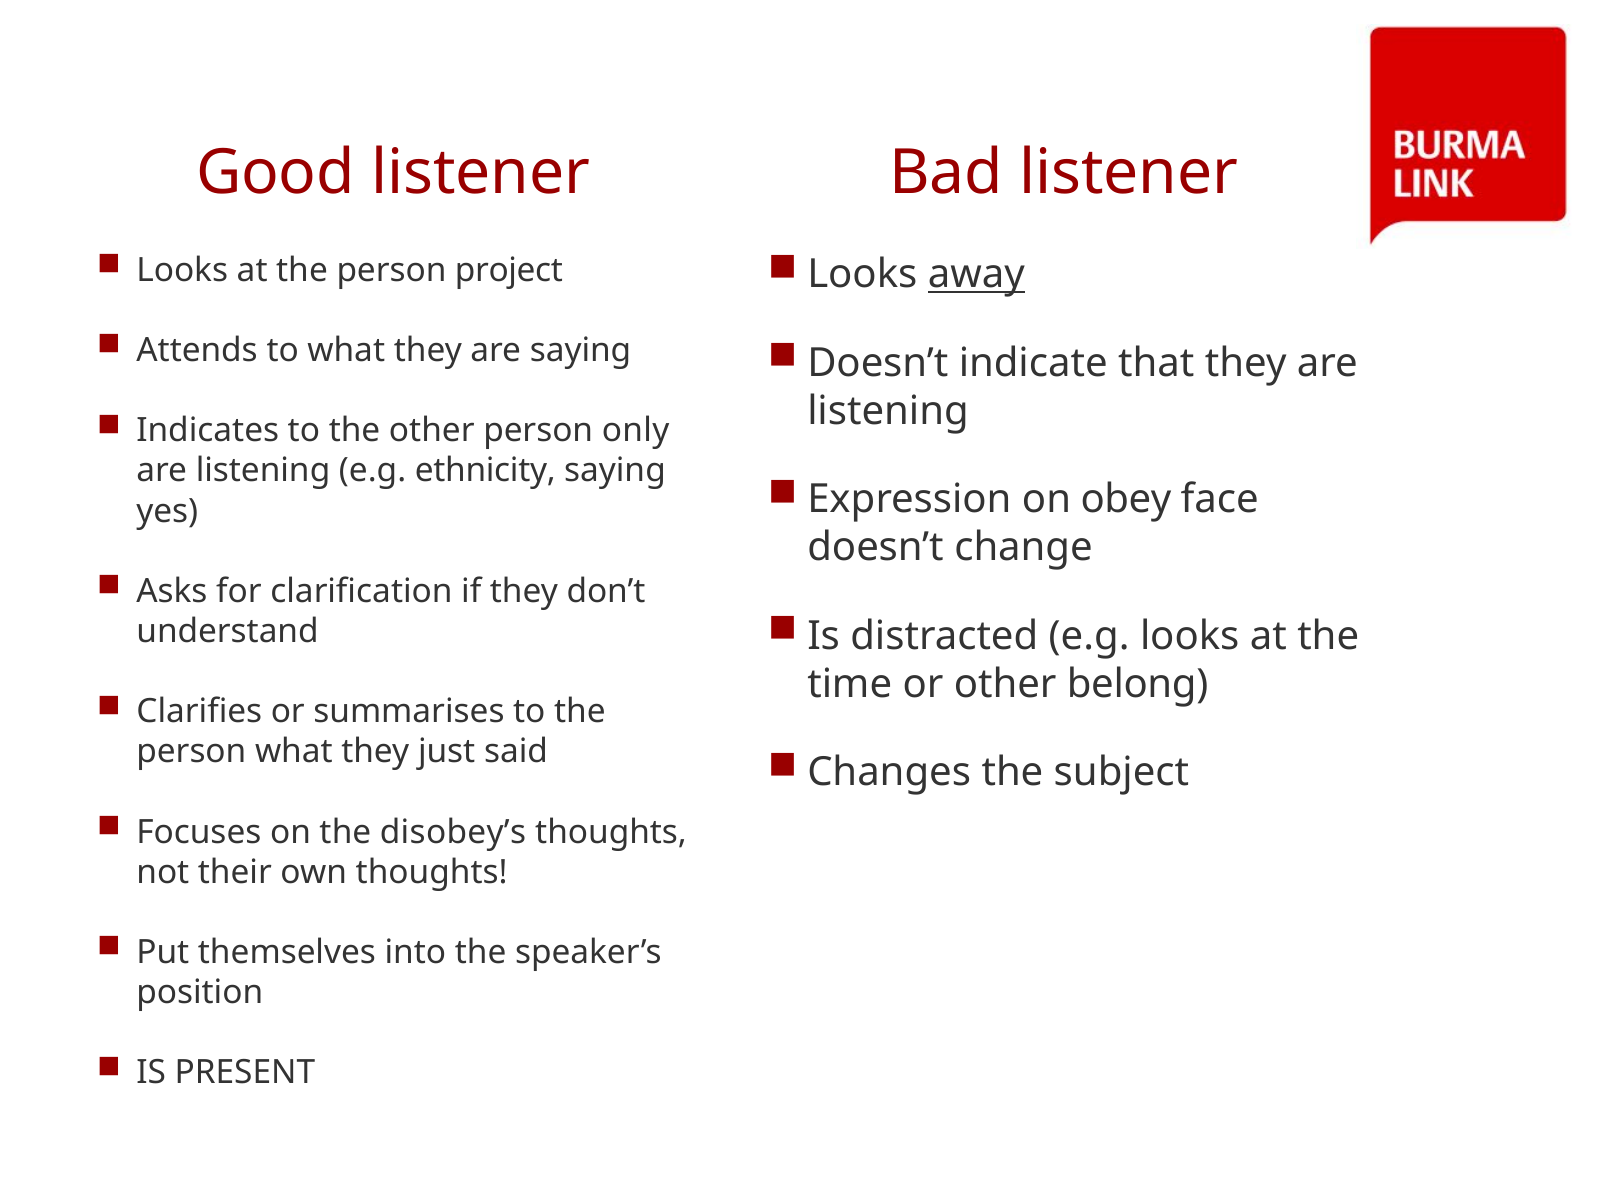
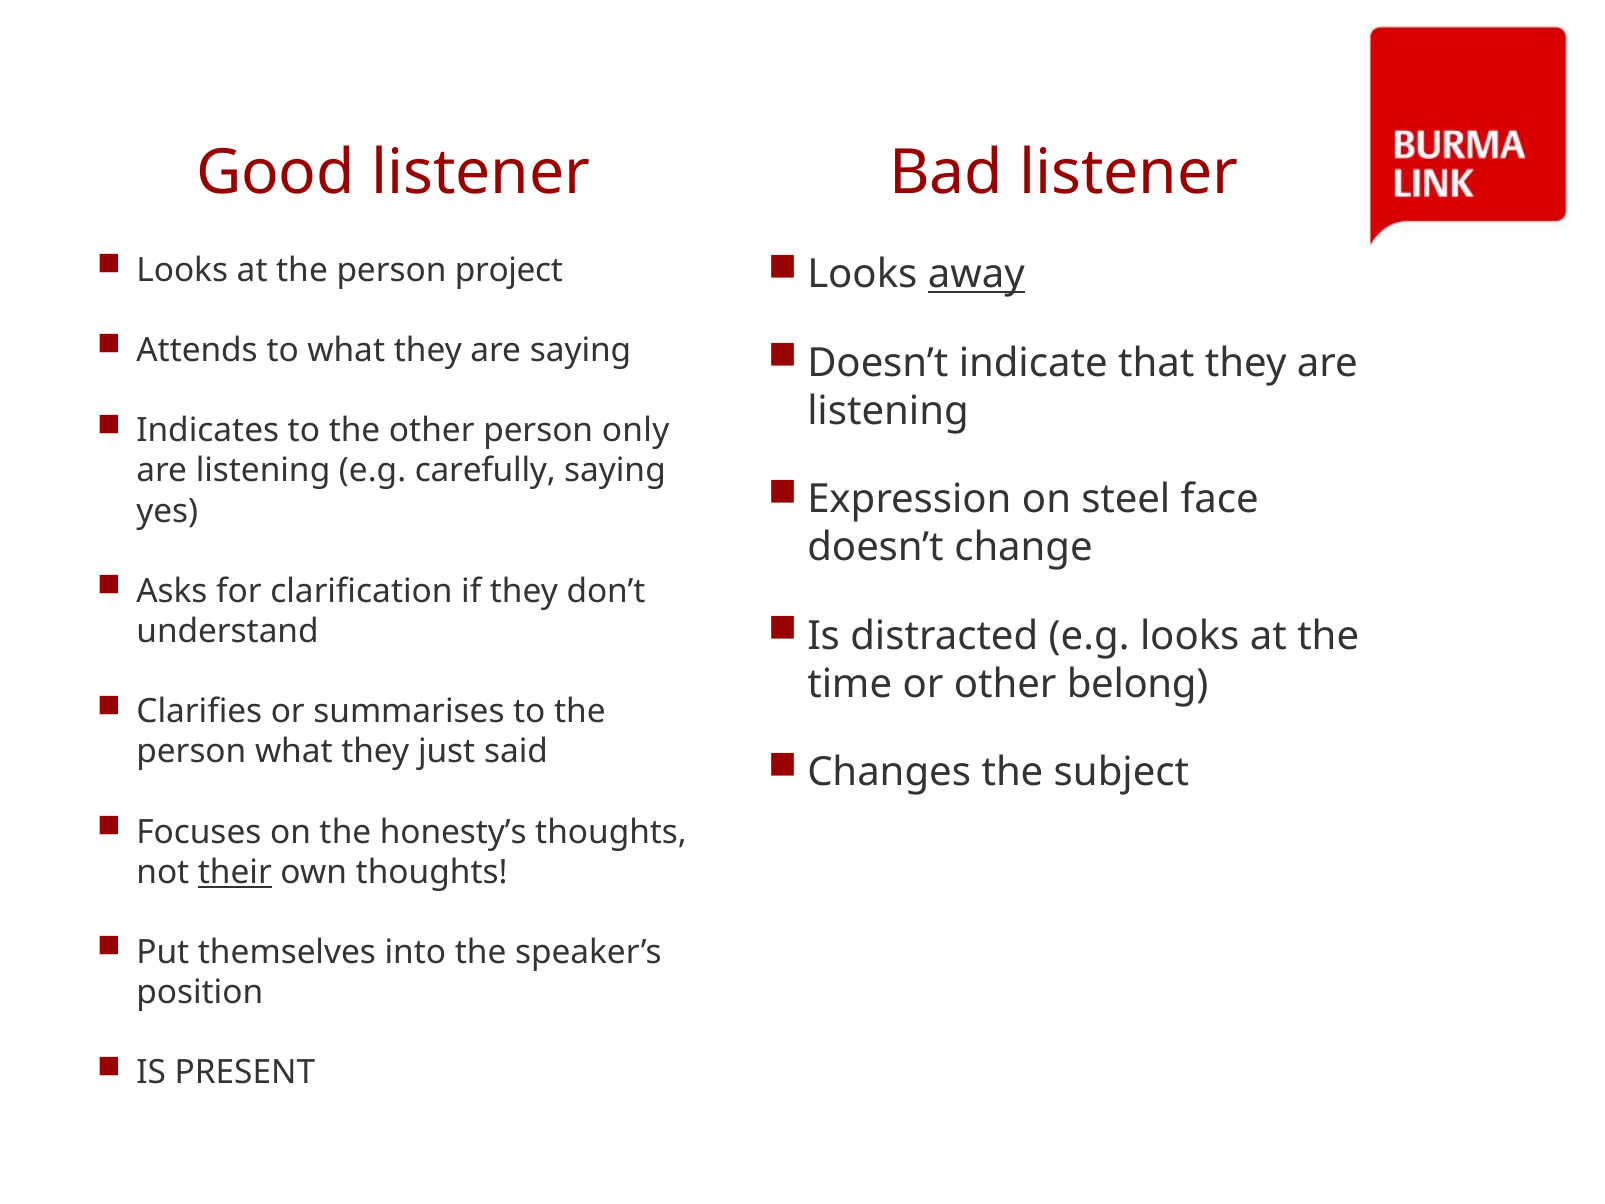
ethnicity: ethnicity -> carefully
obey: obey -> steel
disobey’s: disobey’s -> honesty’s
their underline: none -> present
